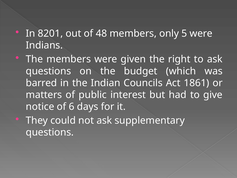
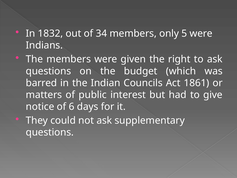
8201: 8201 -> 1832
48: 48 -> 34
